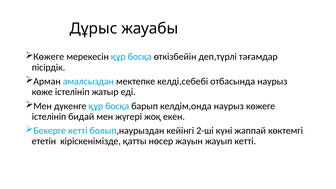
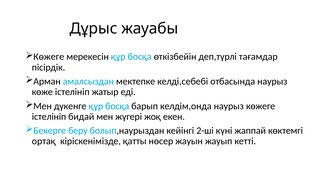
Бекерге кетті: кетті -> беру
ететін: ететін -> ортақ
